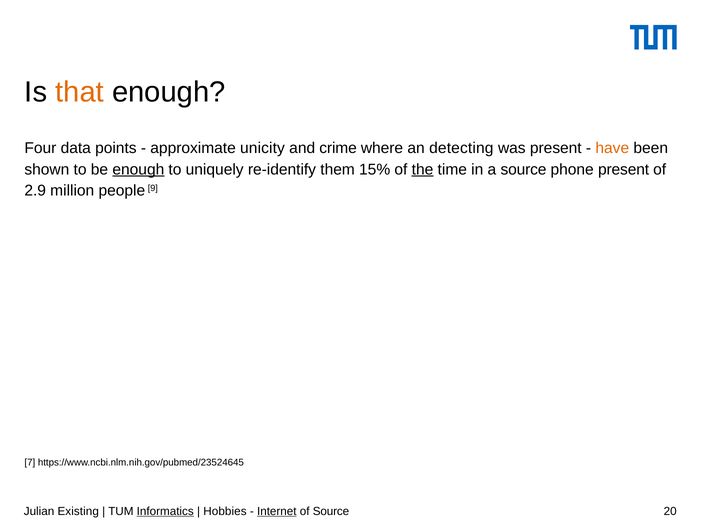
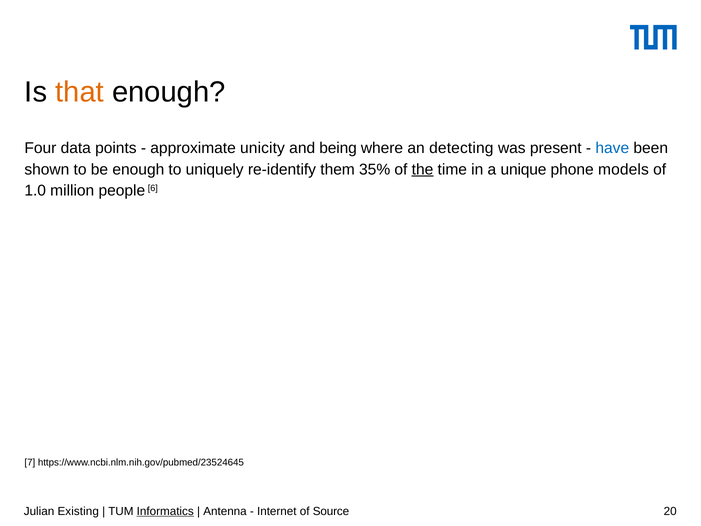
crime: crime -> being
have colour: orange -> blue
enough at (138, 169) underline: present -> none
15%: 15% -> 35%
a source: source -> unique
phone present: present -> models
2.9: 2.9 -> 1.0
9: 9 -> 6
Hobbies: Hobbies -> Antenna
Internet underline: present -> none
